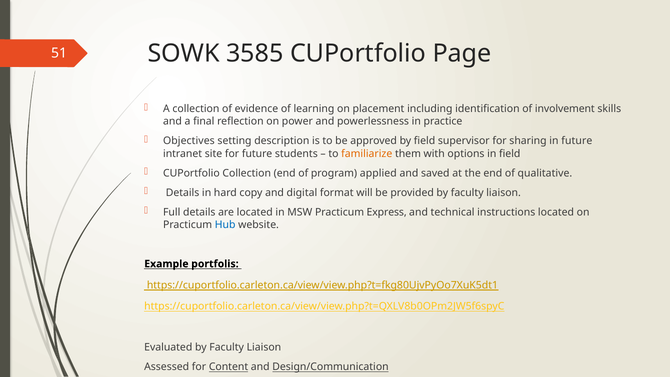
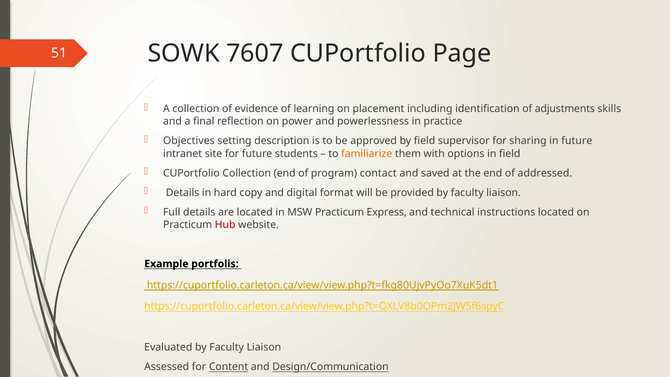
3585: 3585 -> 7607
involvement: involvement -> adjustments
applied: applied -> contact
qualitative: qualitative -> addressed
Hub colour: blue -> red
